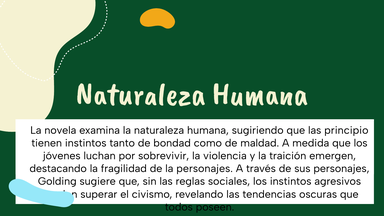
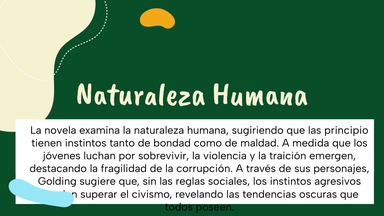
la personajes: personajes -> corrupción
